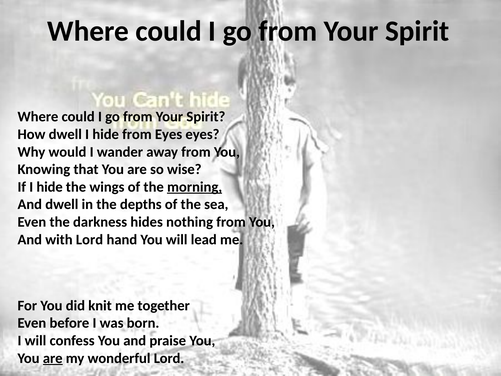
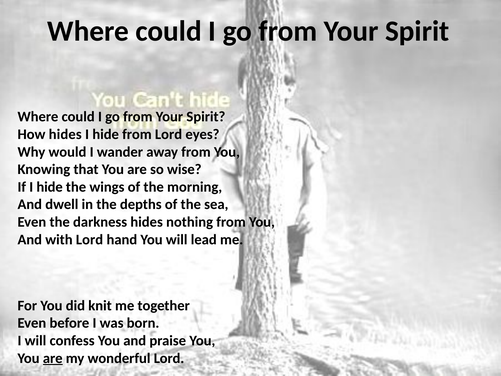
How dwell: dwell -> hides
from Eyes: Eyes -> Lord
morning underline: present -> none
